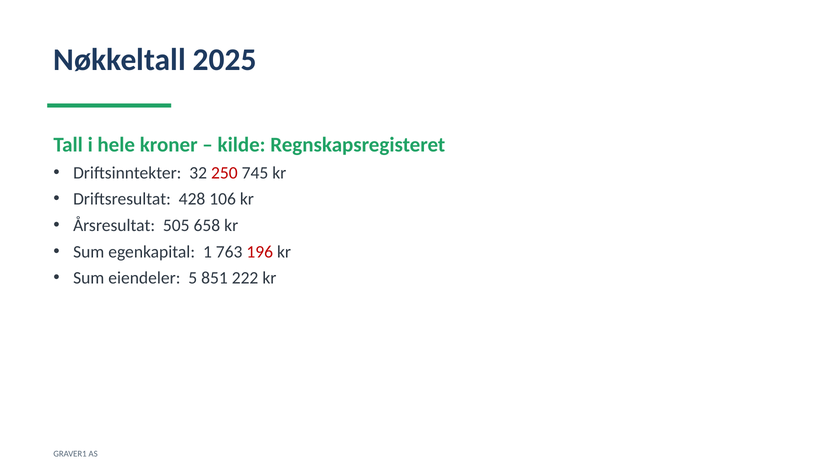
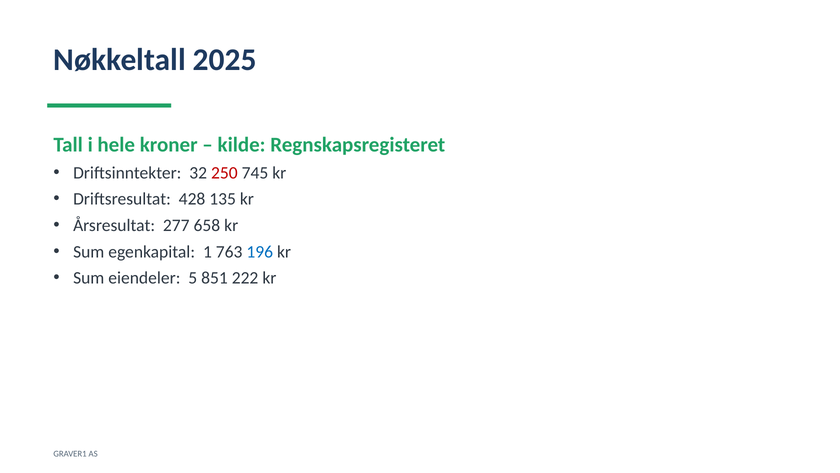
106: 106 -> 135
505: 505 -> 277
196 colour: red -> blue
